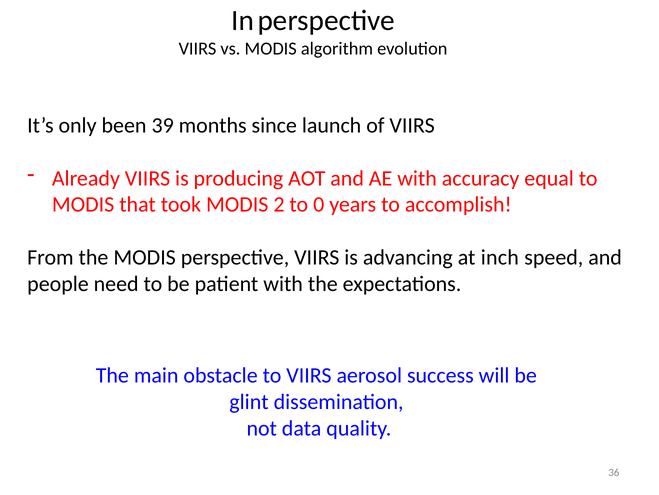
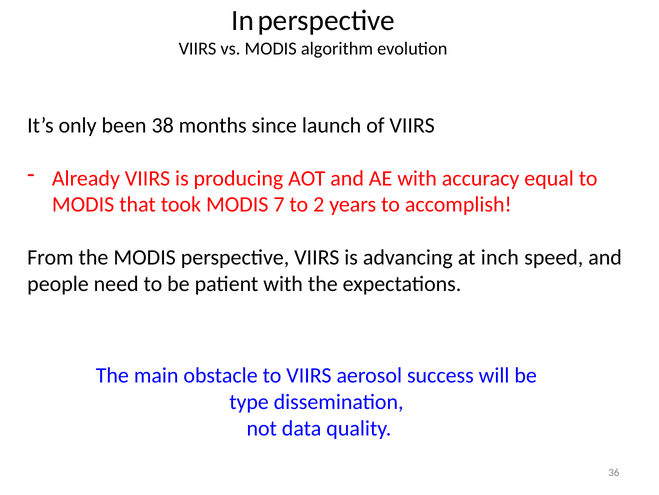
39: 39 -> 38
2: 2 -> 7
0: 0 -> 2
glint: glint -> type
